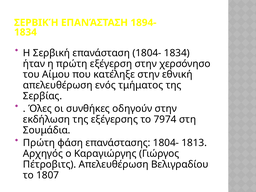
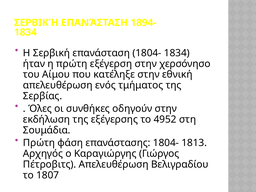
7974: 7974 -> 4952
